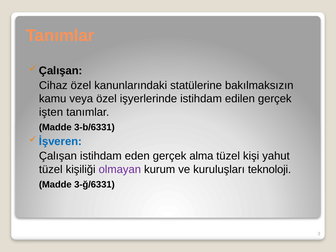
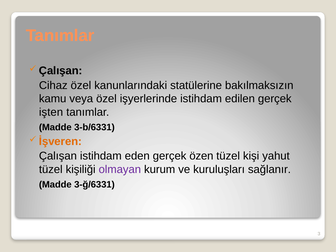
İşveren colour: blue -> orange
alma: alma -> özen
teknoloji: teknoloji -> sağlanır
